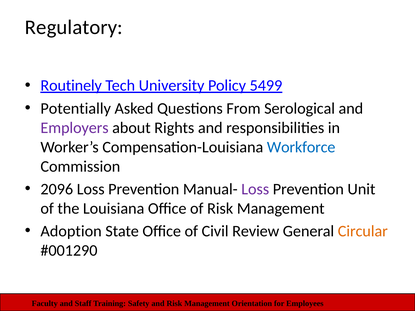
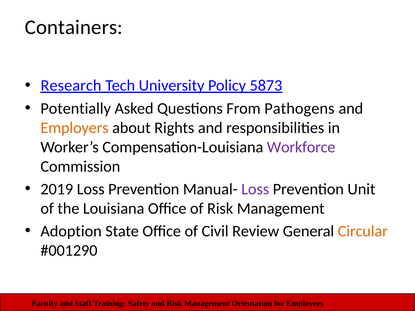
Regulatory: Regulatory -> Containers
Routinely: Routinely -> Research
5499: 5499 -> 5873
Serological: Serological -> Pathogens
Employers colour: purple -> orange
Workforce colour: blue -> purple
2096: 2096 -> 2019
